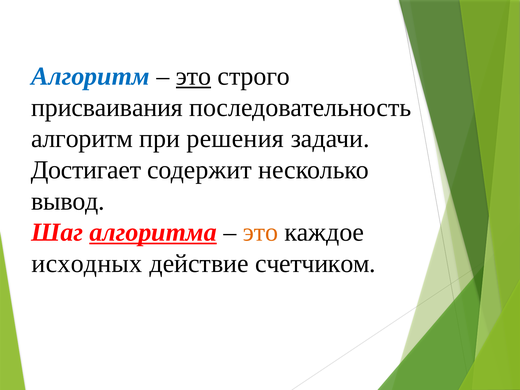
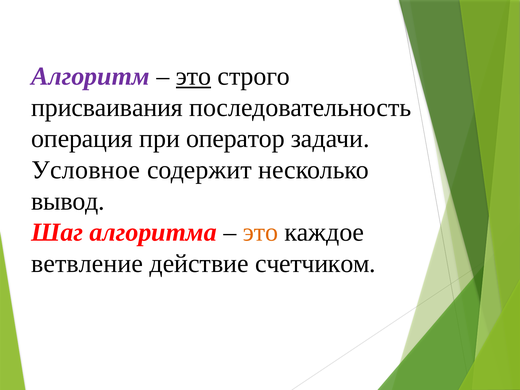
Алгоритм at (90, 76) colour: blue -> purple
алгоритм at (82, 139): алгоритм -> операция
решения: решения -> оператор
Достигает: Достигает -> Условное
алгоритма underline: present -> none
исходных: исходных -> ветвление
